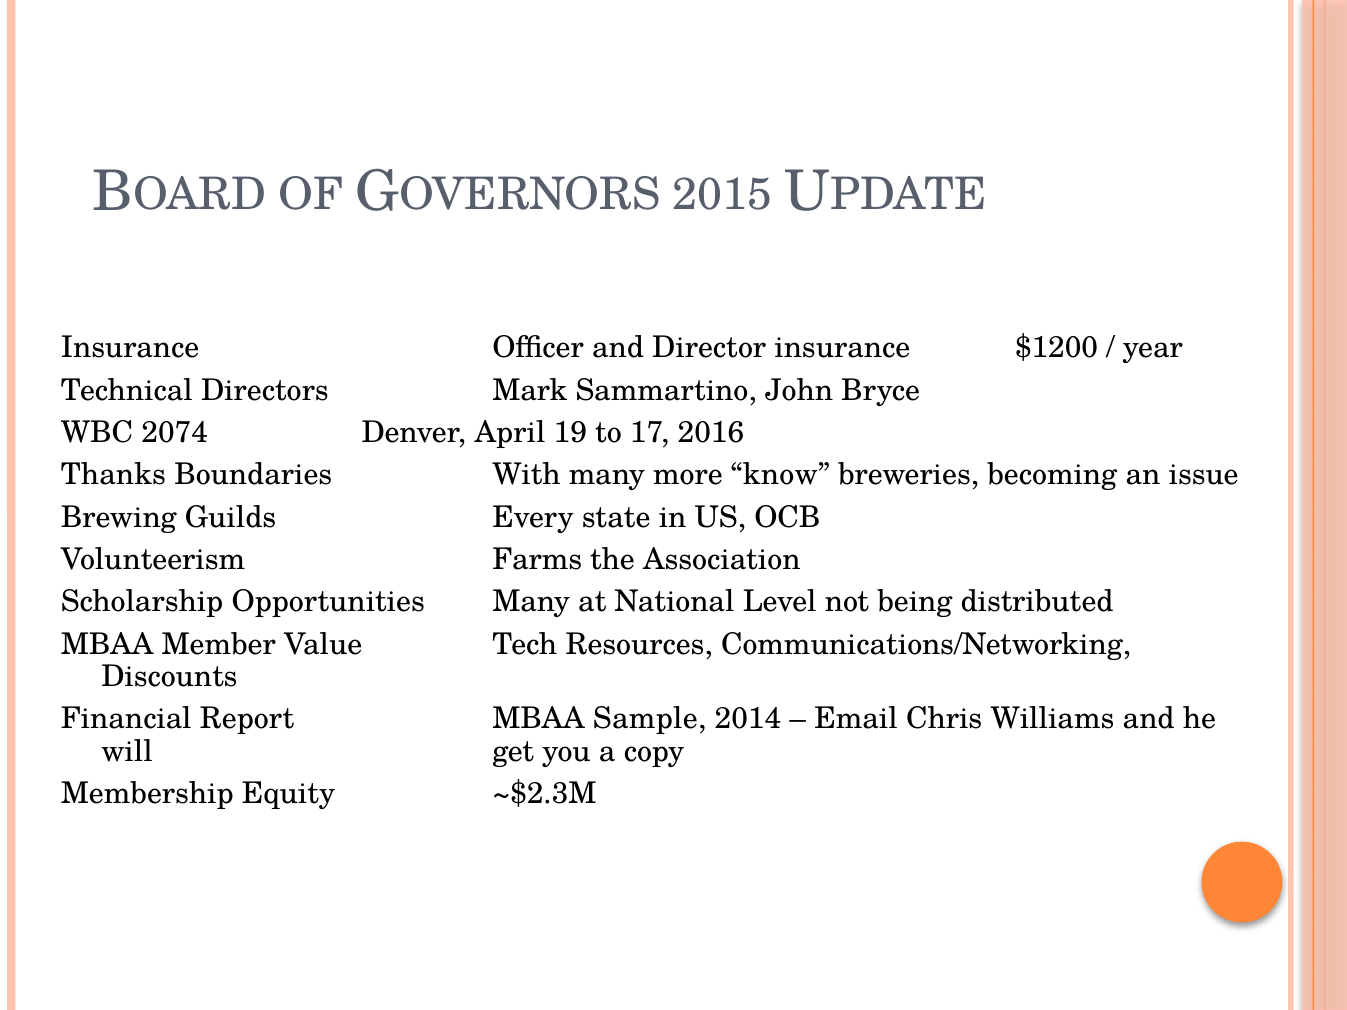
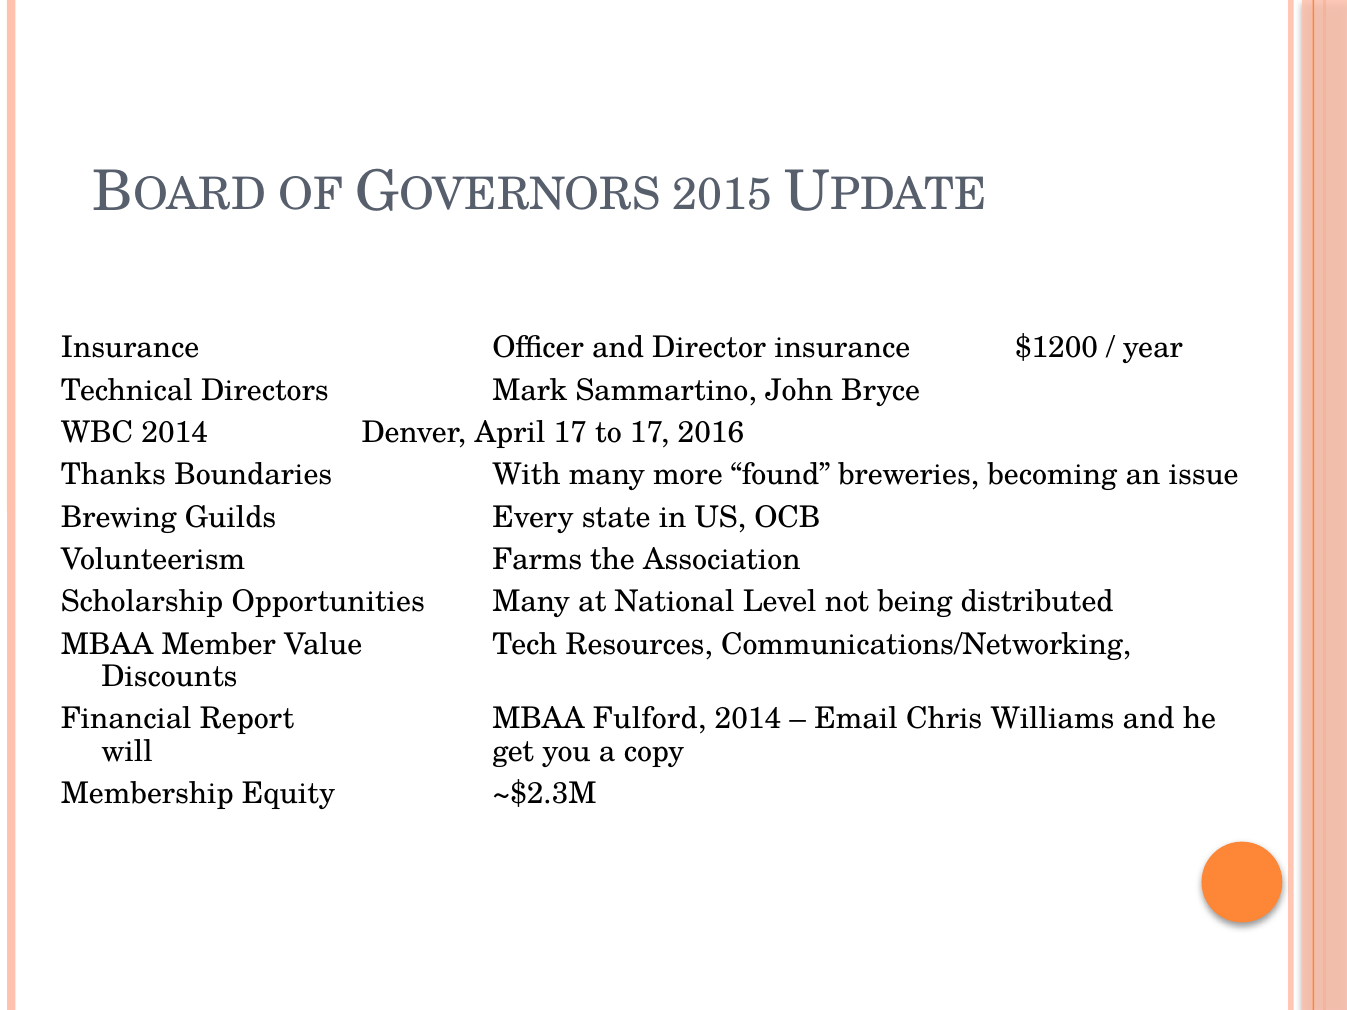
WBC 2074: 2074 -> 2014
April 19: 19 -> 17
know: know -> found
Sample: Sample -> Fulford
